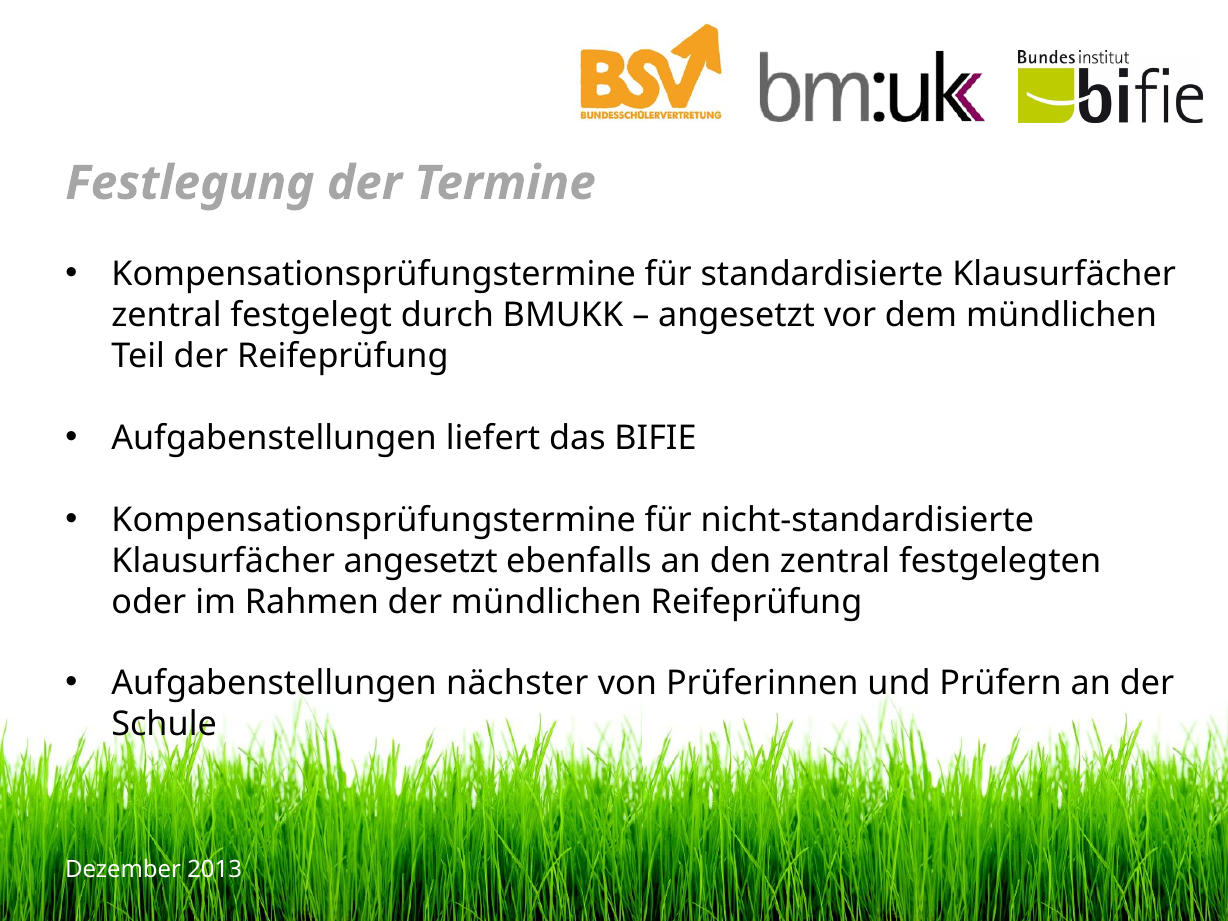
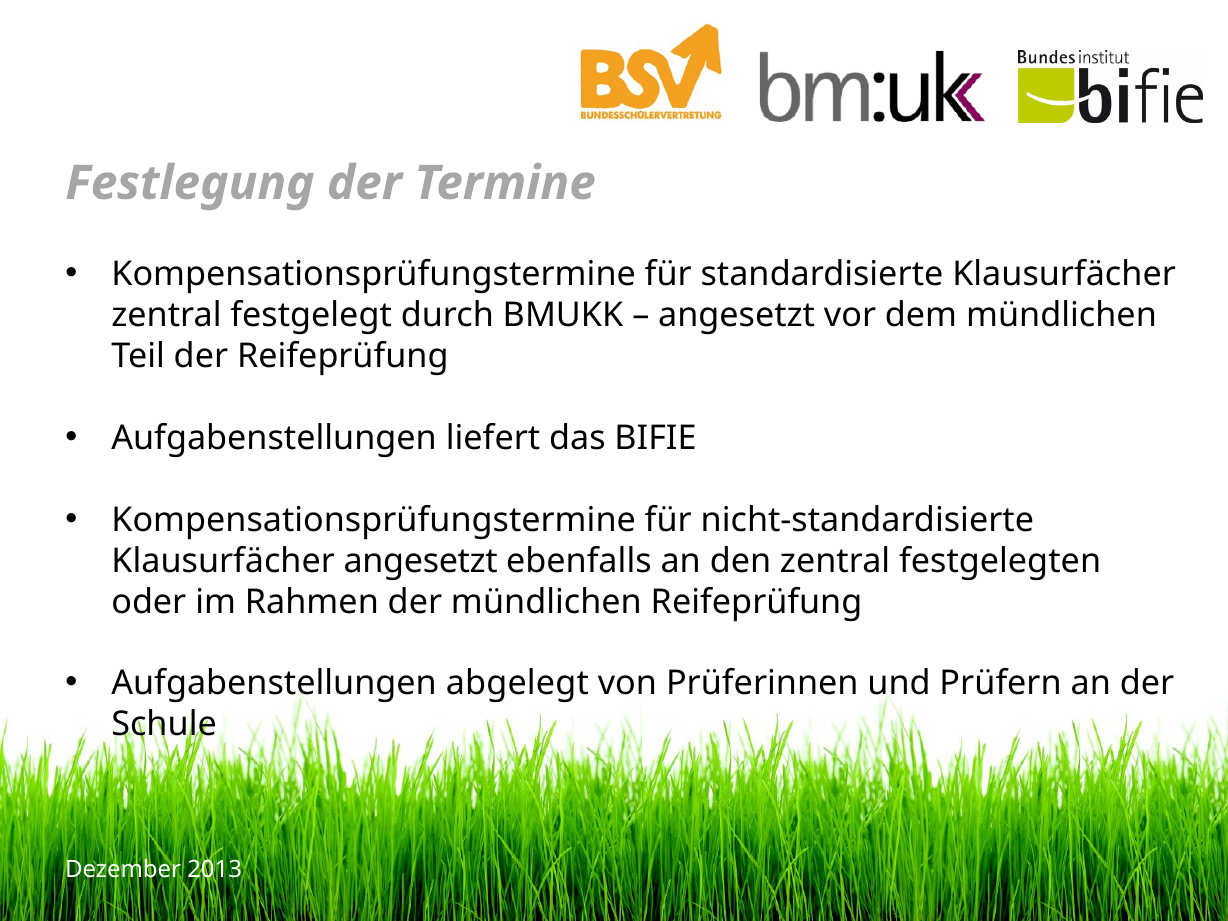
nächster: nächster -> abgelegt
